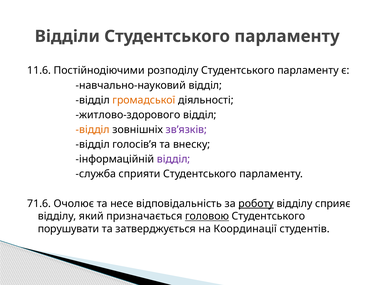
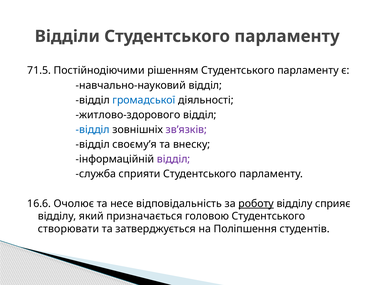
11.6: 11.6 -> 71.5
розподілу: розподілу -> рішенням
громадської colour: orange -> blue
відділ at (93, 129) colour: orange -> blue
голосів’я: голосів’я -> своєму’я
71.6: 71.6 -> 16.6
головою underline: present -> none
порушувати: порушувати -> створювати
Координації: Координації -> Поліпшення
